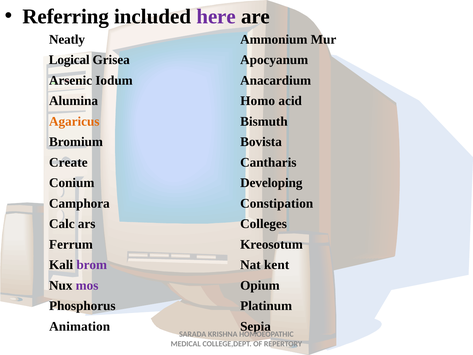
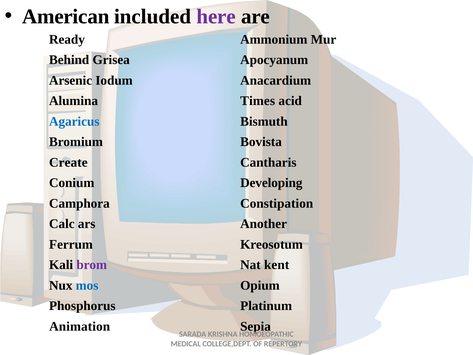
Referring: Referring -> American
Neatly: Neatly -> Ready
Logical: Logical -> Behind
Homo: Homo -> Times
Agaricus colour: orange -> blue
Colleges: Colleges -> Another
mos colour: purple -> blue
